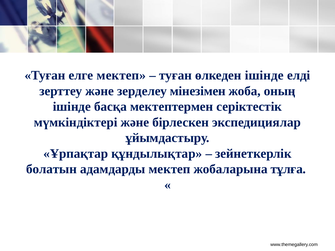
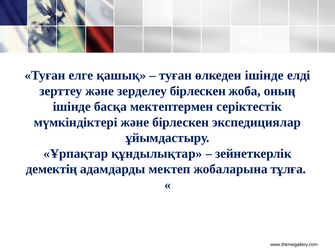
елге мектеп: мектеп -> қашық
зерделеу мінезімен: мінезімен -> бірлескен
болатын: болатын -> демектің
